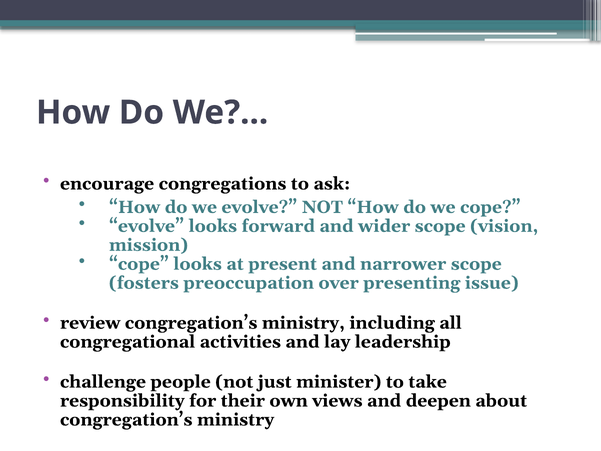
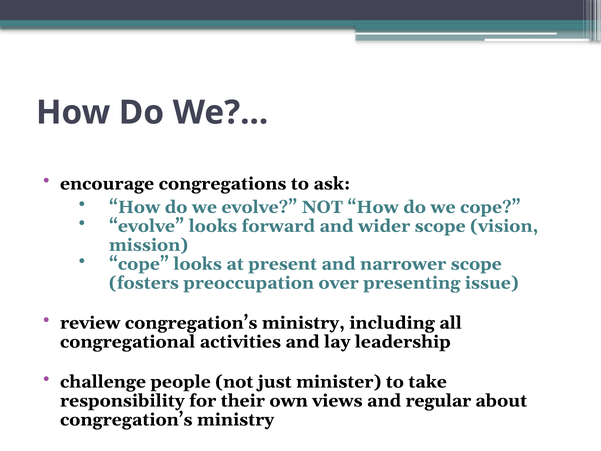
deepen: deepen -> regular
